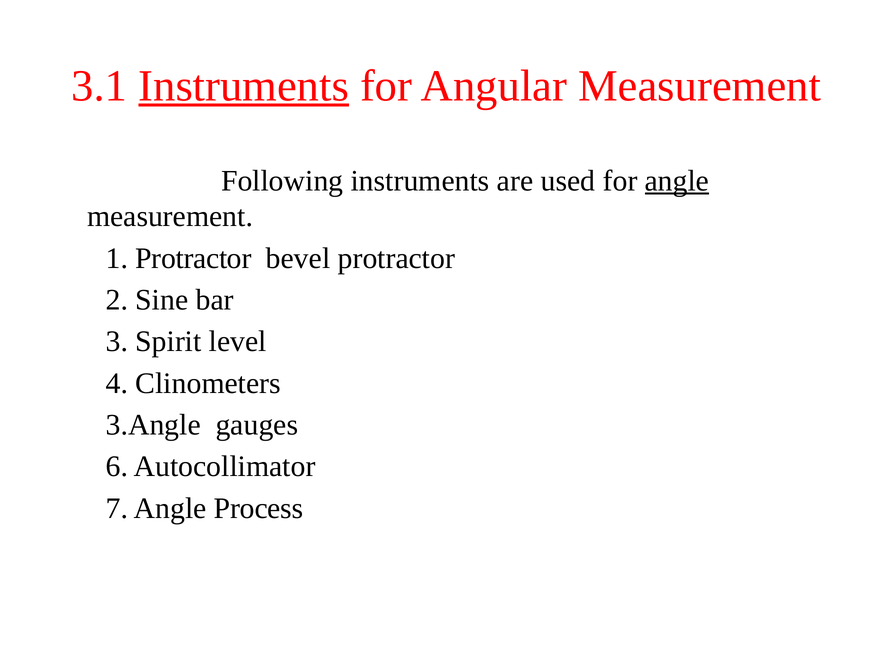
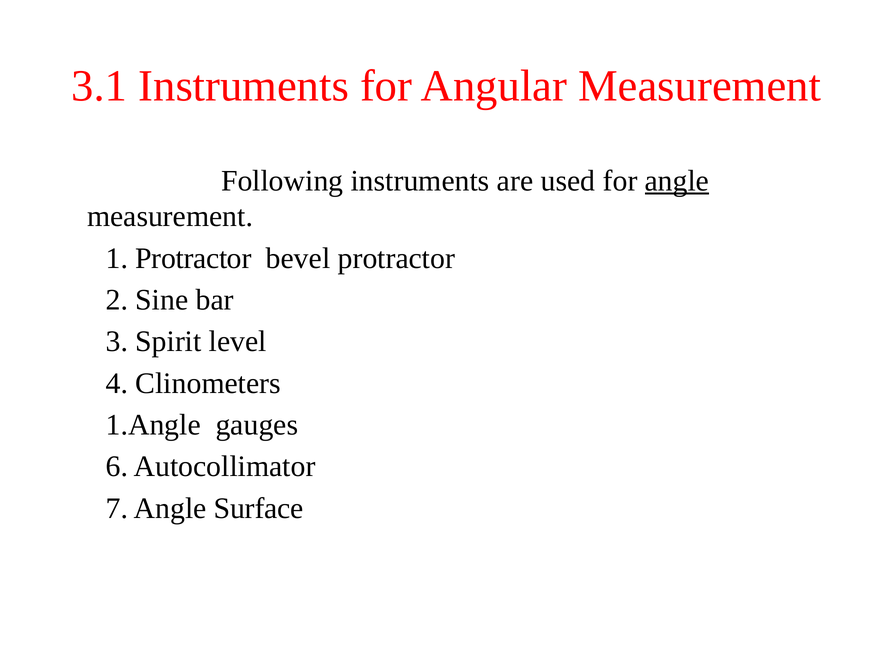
Instruments at (244, 86) underline: present -> none
3.Angle: 3.Angle -> 1.Angle
Process: Process -> Surface
